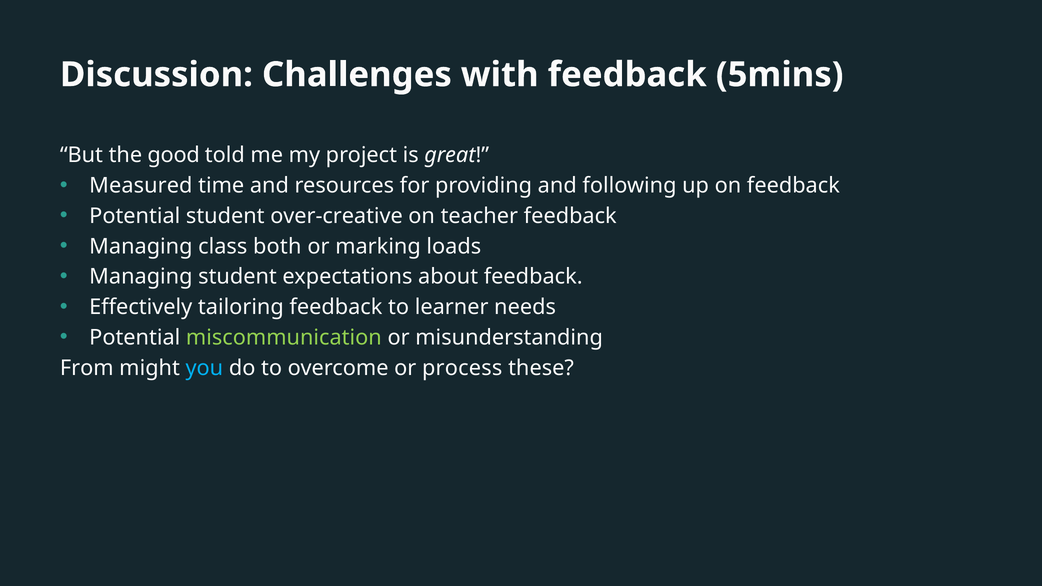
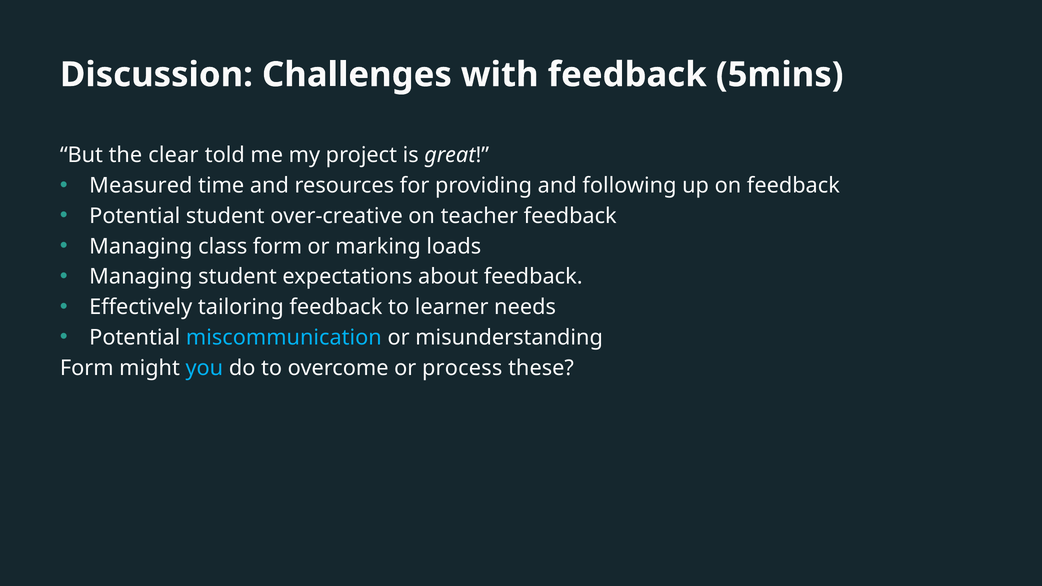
good: good -> clear
class both: both -> form
miscommunication colour: light green -> light blue
From at (87, 368): From -> Form
